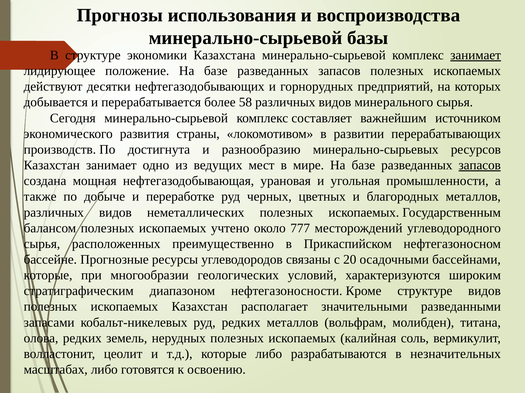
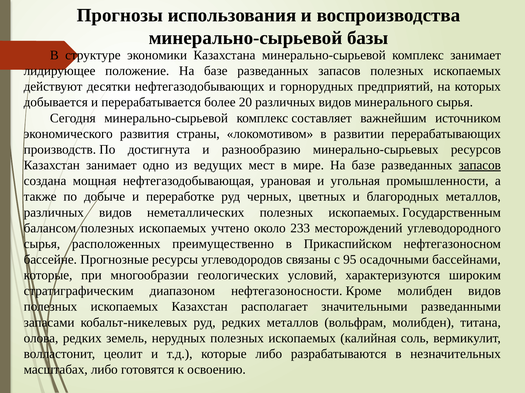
занимает at (476, 55) underline: present -> none
58: 58 -> 20
777: 777 -> 233
20: 20 -> 95
Кроме структуре: структуре -> молибден
